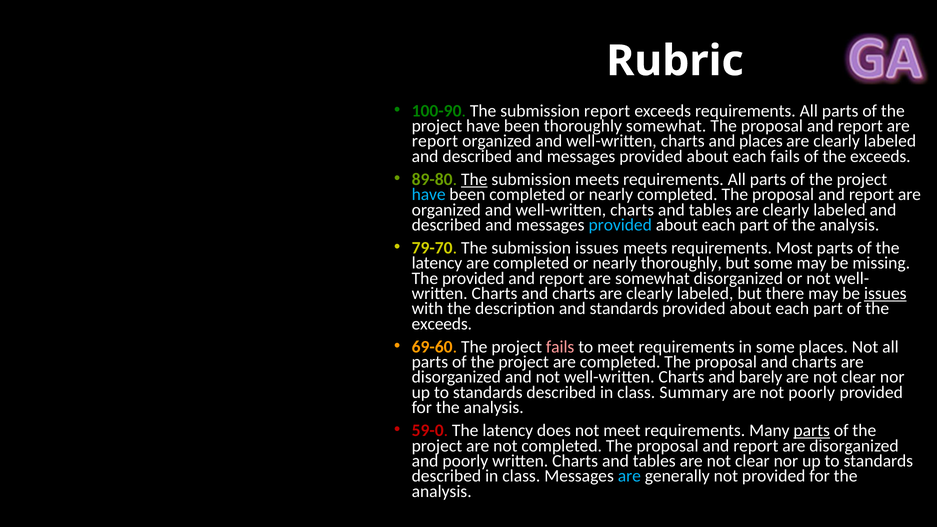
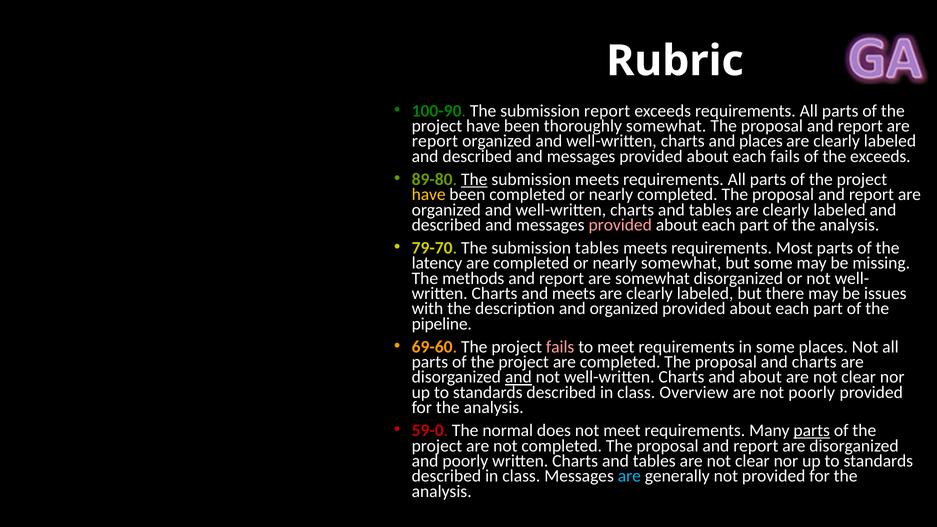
have at (429, 195) colour: light blue -> yellow
provided at (620, 225) colour: light blue -> pink
submission issues: issues -> tables
nearly thoroughly: thoroughly -> somewhat
The provided: provided -> methods
Charts and charts: charts -> meets
issues at (885, 293) underline: present -> none
and standards: standards -> organized
exceeds at (442, 324): exceeds -> pipeline
and at (518, 377) underline: none -> present
and barely: barely -> about
Summary: Summary -> Overview
59-0 The latency: latency -> normal
